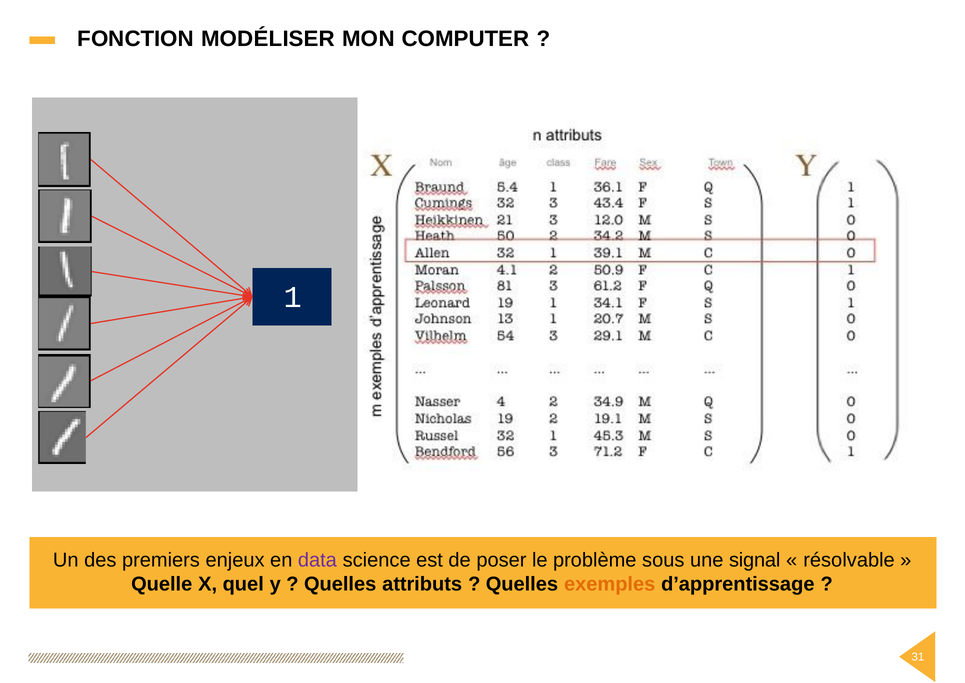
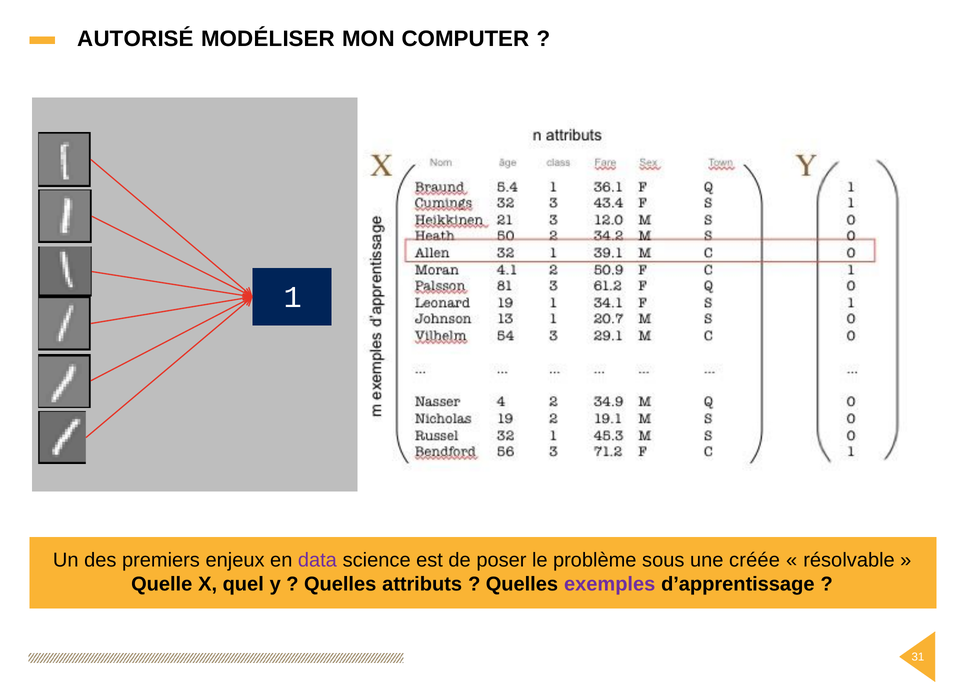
FONCTION: FONCTION -> AUTORISÉ
signal: signal -> créée
exemples colour: orange -> purple
